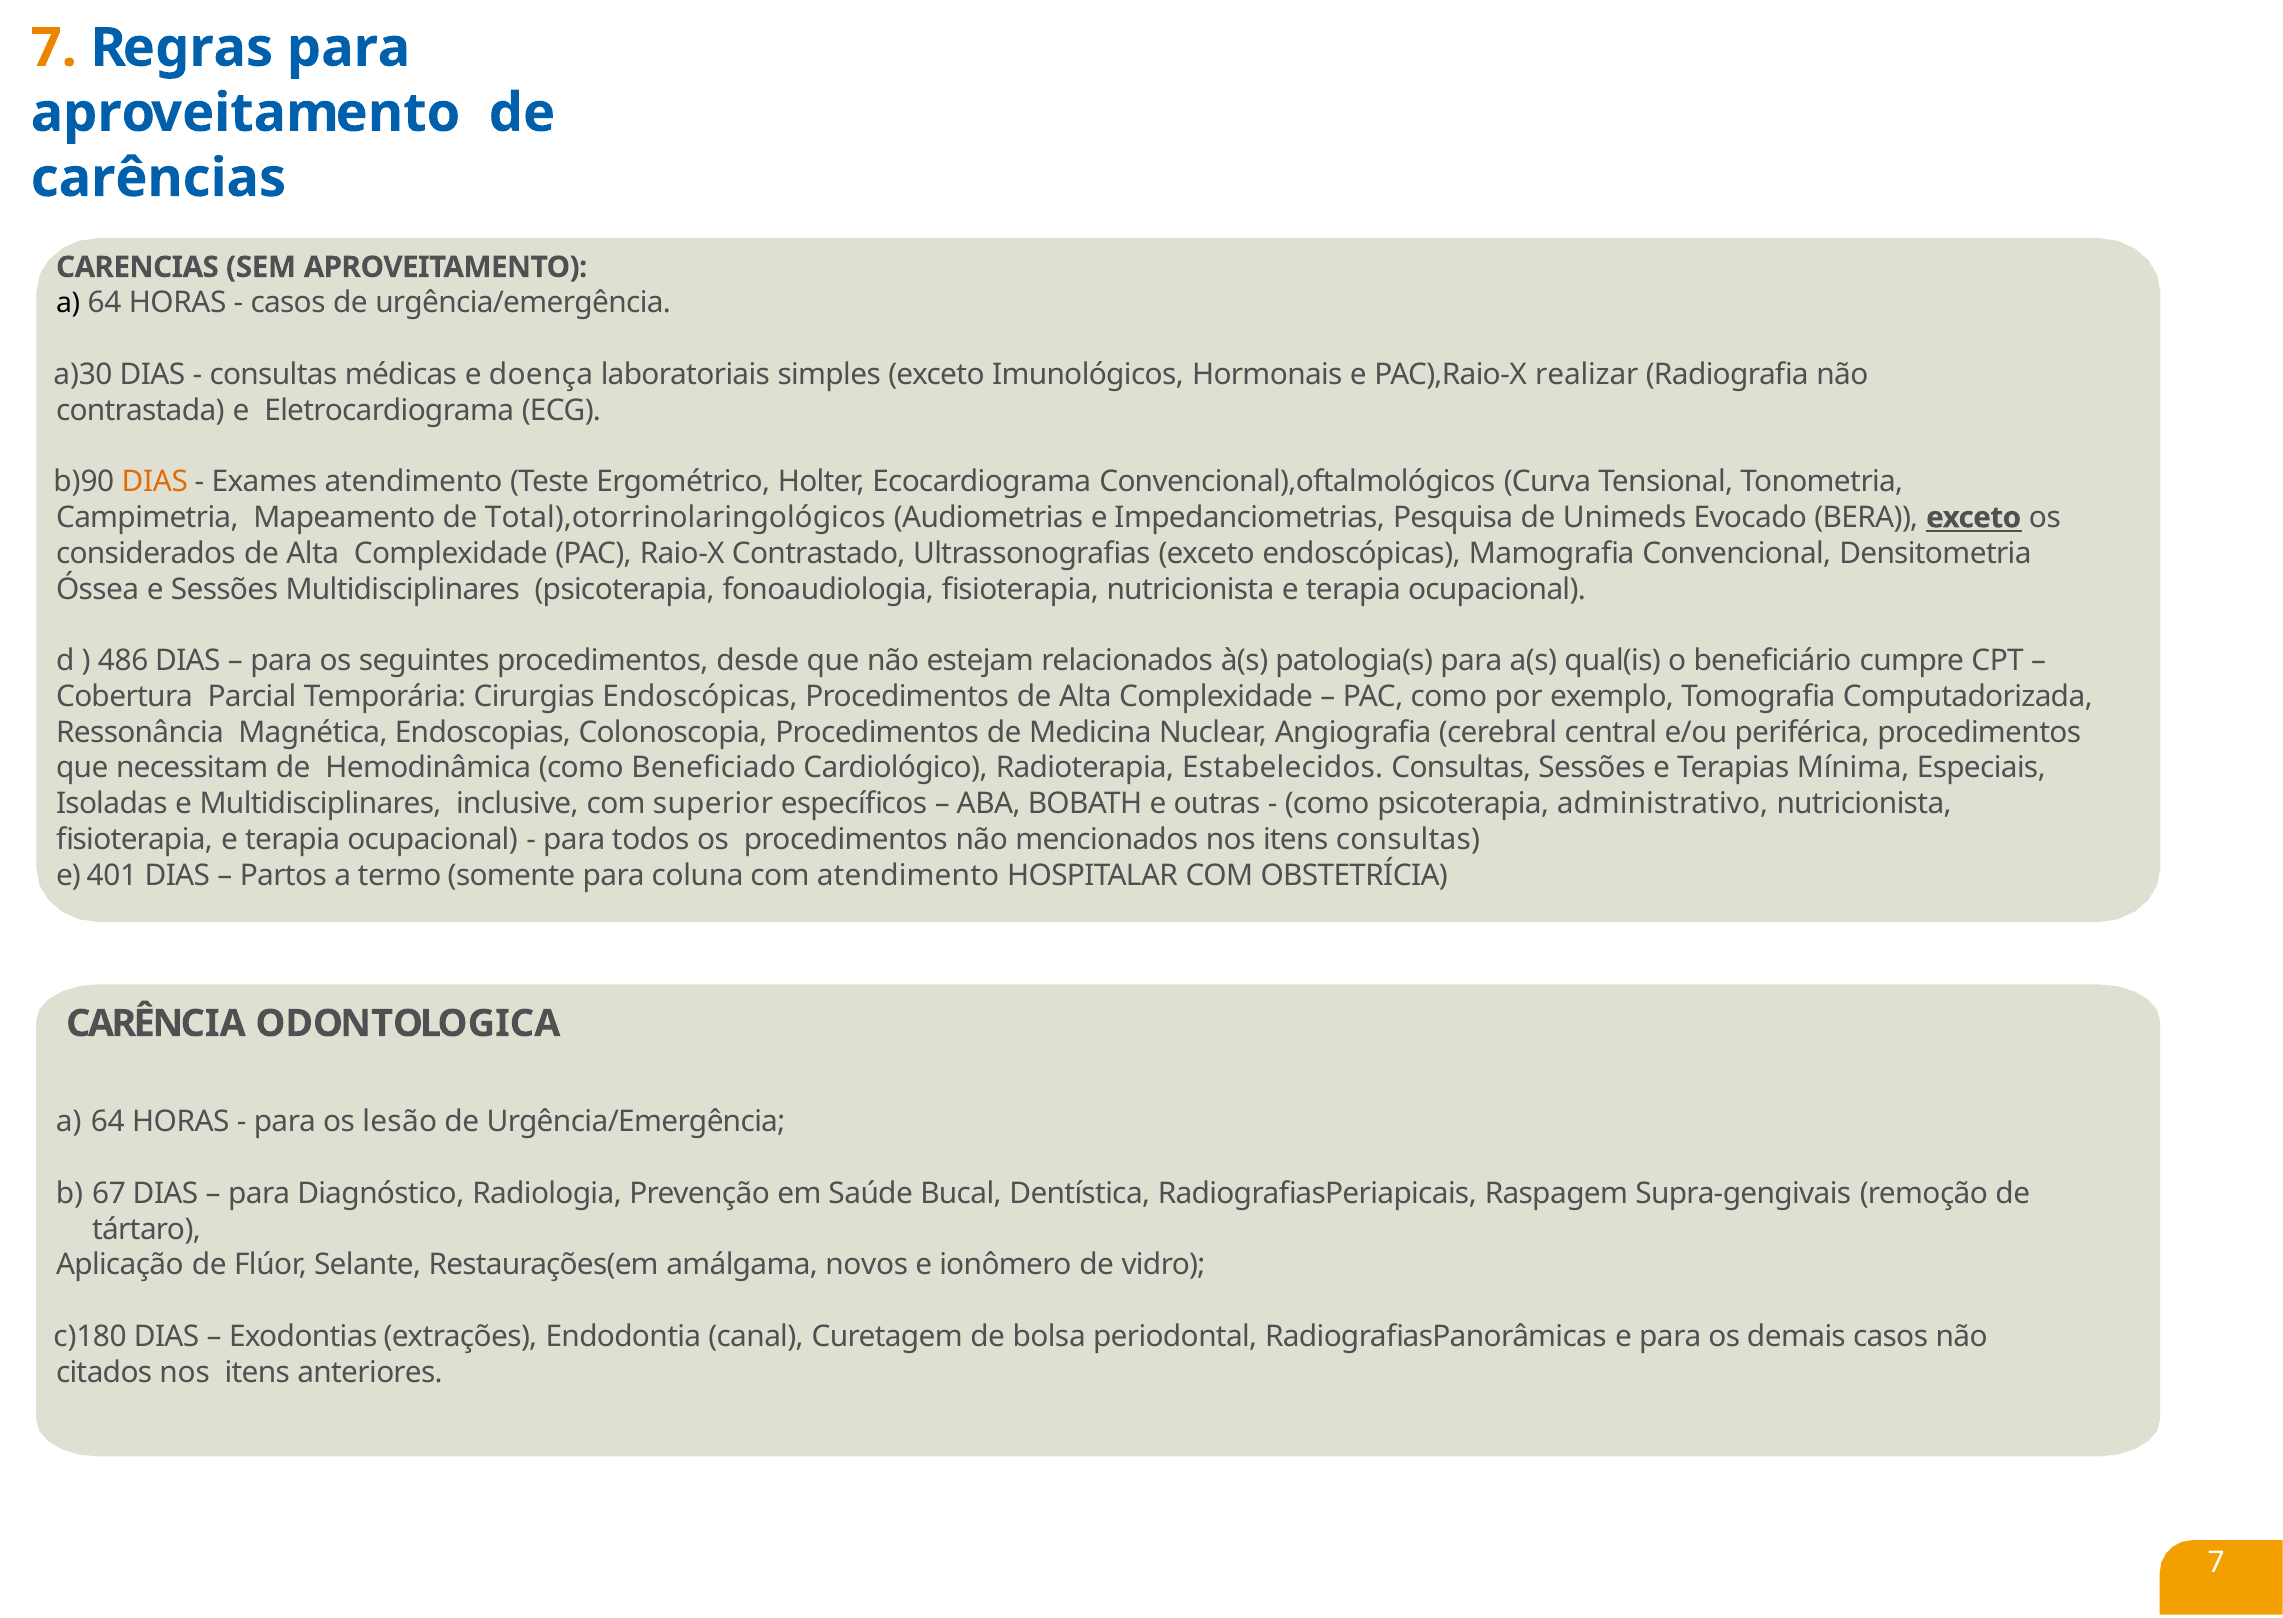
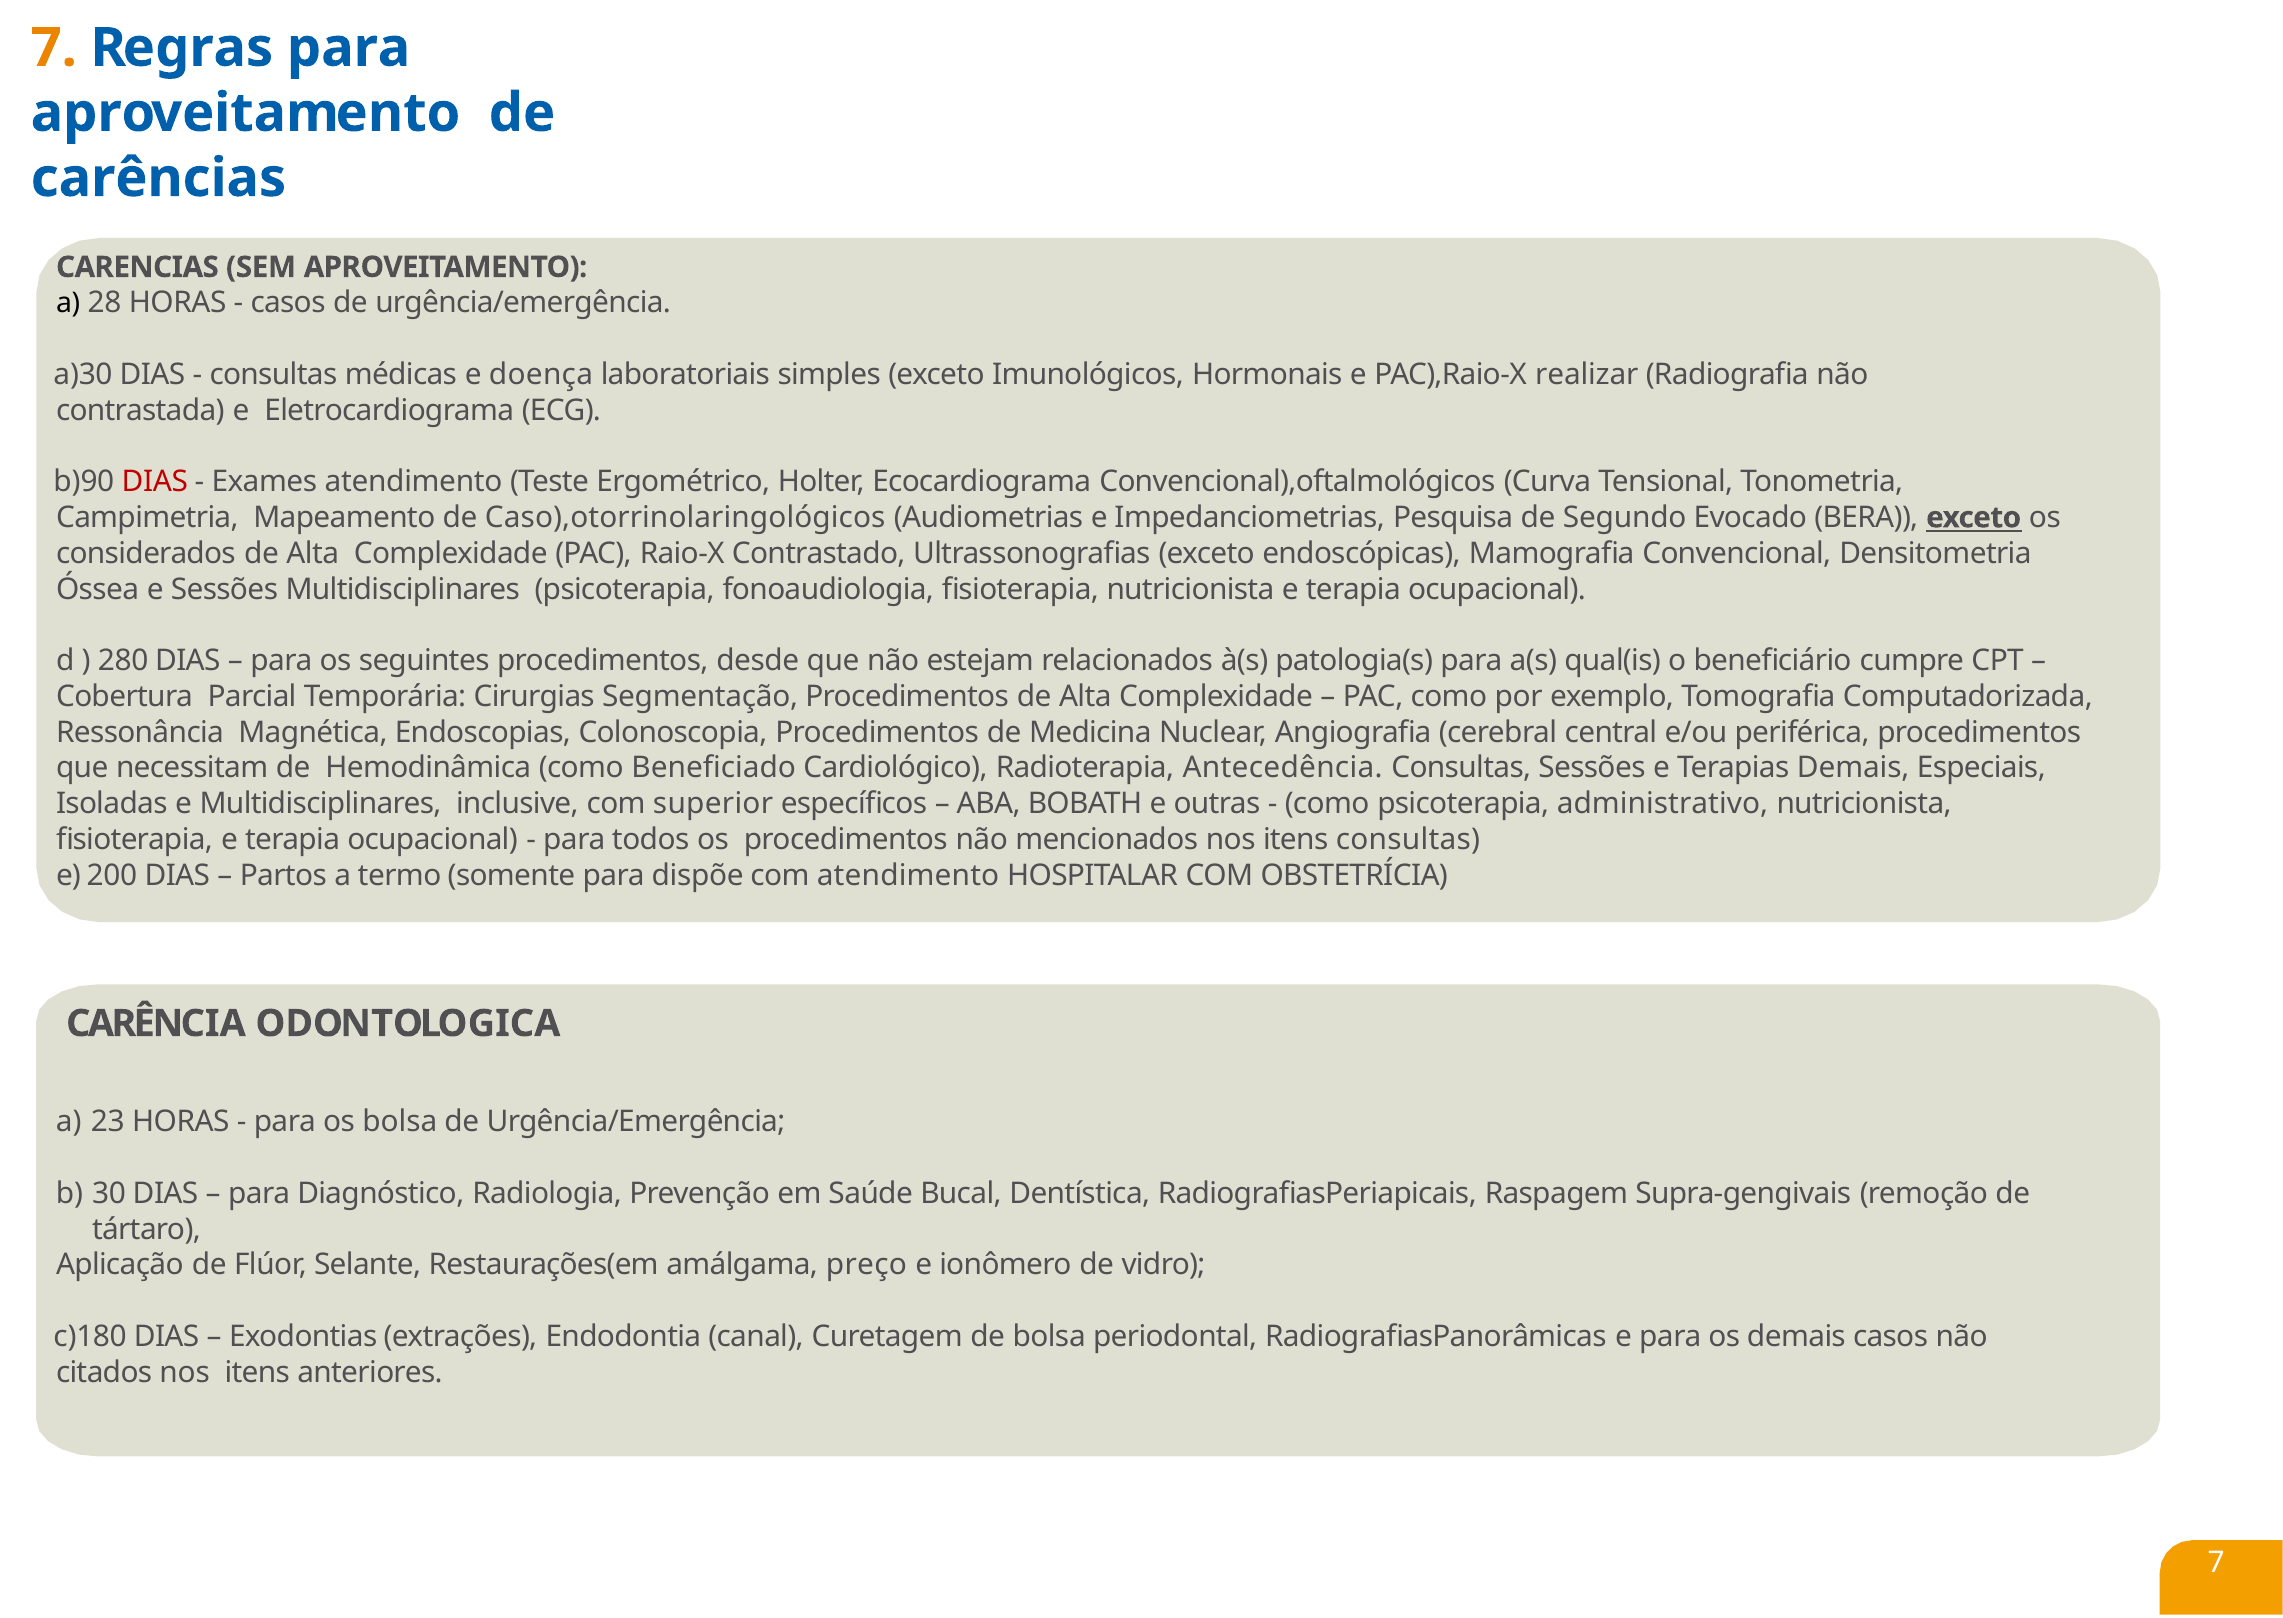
64 at (105, 303): 64 -> 28
DIAS at (155, 482) colour: orange -> red
Total),otorrinolaringológicos: Total),otorrinolaringológicos -> Caso),otorrinolaringológicos
Unimeds: Unimeds -> Segundo
486: 486 -> 280
Cirurgias Endoscópicas: Endoscópicas -> Segmentação
Estabelecidos: Estabelecidos -> Antecedência
Terapias Mínima: Mínima -> Demais
401: 401 -> 200
coluna: coluna -> dispõe
64 at (108, 1122): 64 -> 23
os lesão: lesão -> bolsa
67: 67 -> 30
novos: novos -> preço
